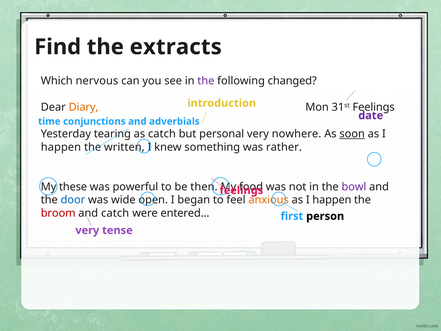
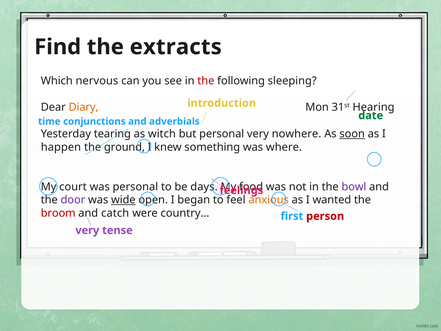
the at (206, 81) colour: purple -> red
changed: changed -> sleeping
31st Feelings: Feelings -> Hearing
date colour: purple -> green
as catch: catch -> witch
written: written -> ground
rather: rather -> where
these: these -> court
was powerful: powerful -> personal
then: then -> days
door colour: blue -> purple
wide underline: none -> present
happen at (332, 200): happen -> wanted
entered…: entered… -> country…
person colour: black -> red
